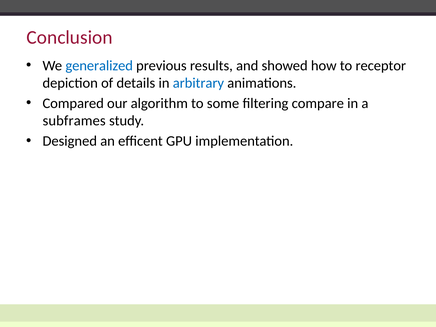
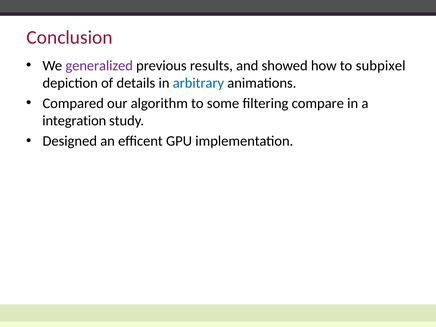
generalized colour: blue -> purple
receptor: receptor -> subpixel
subframes: subframes -> integration
